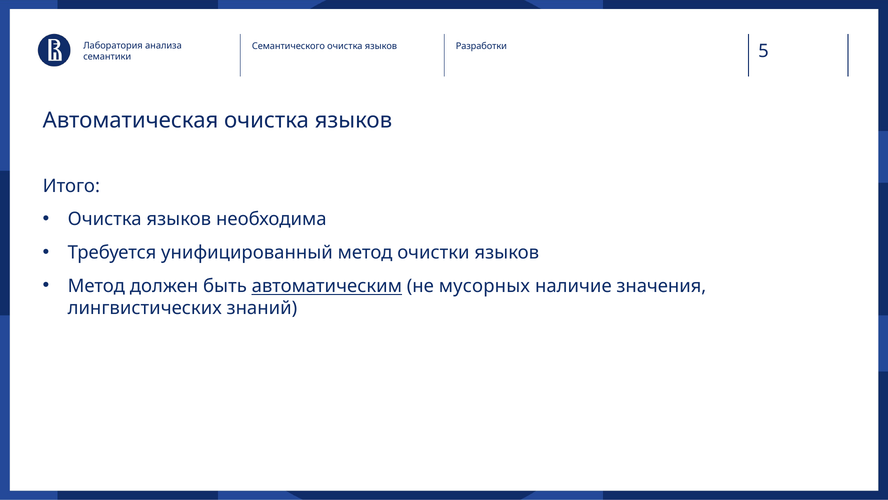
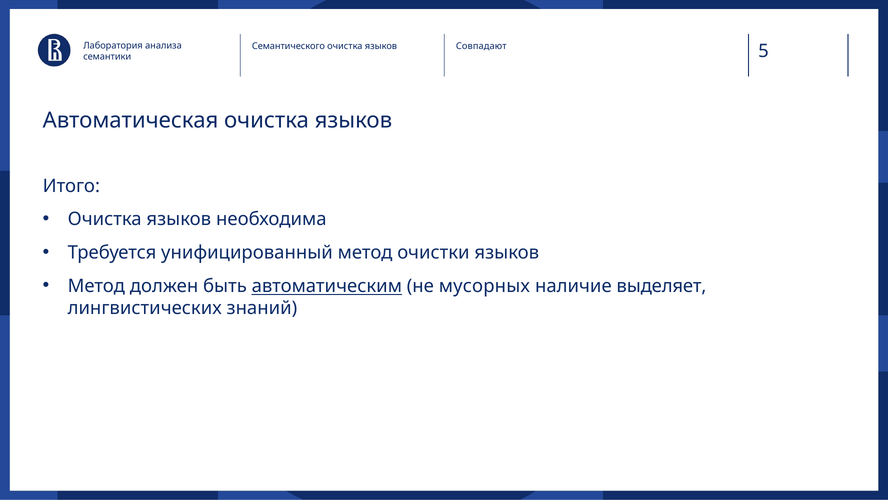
Разработки: Разработки -> Совпадают
значения: значения -> выделяет
